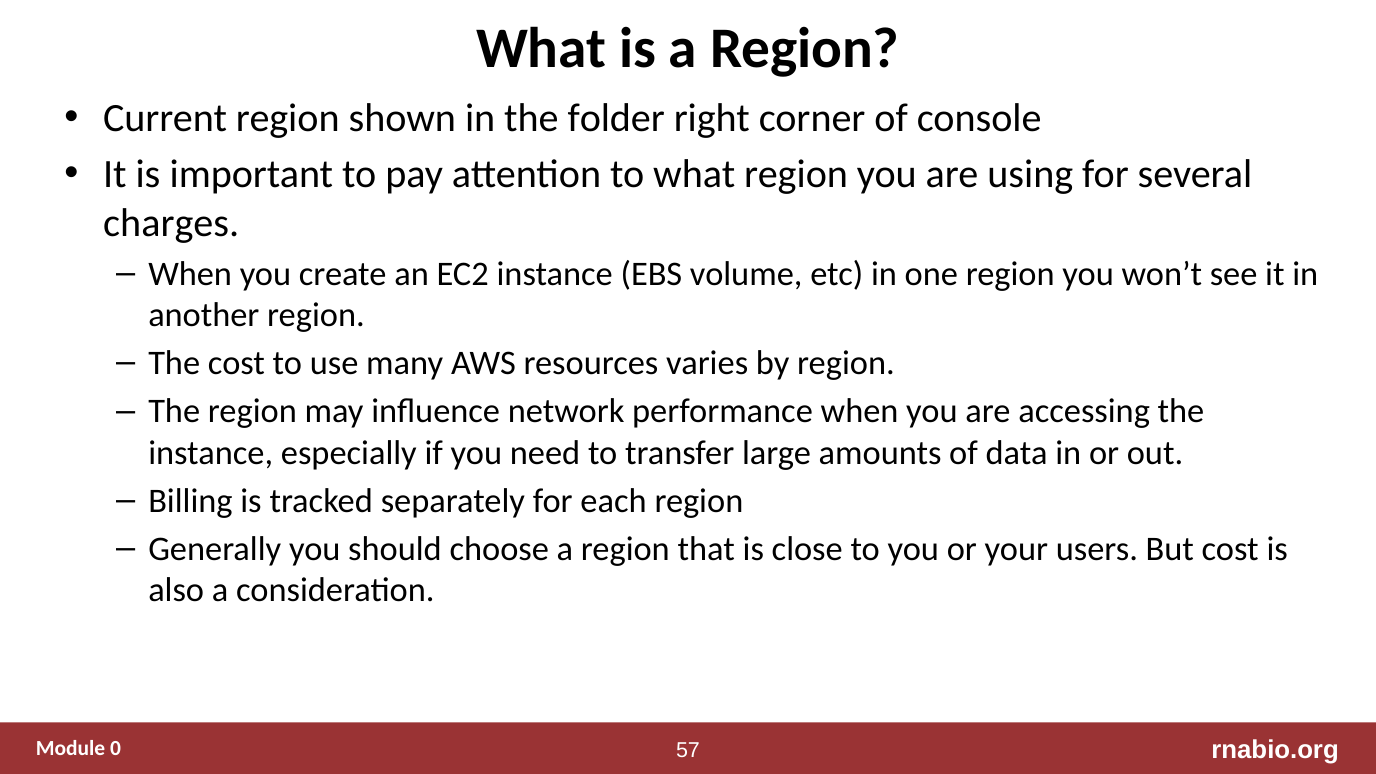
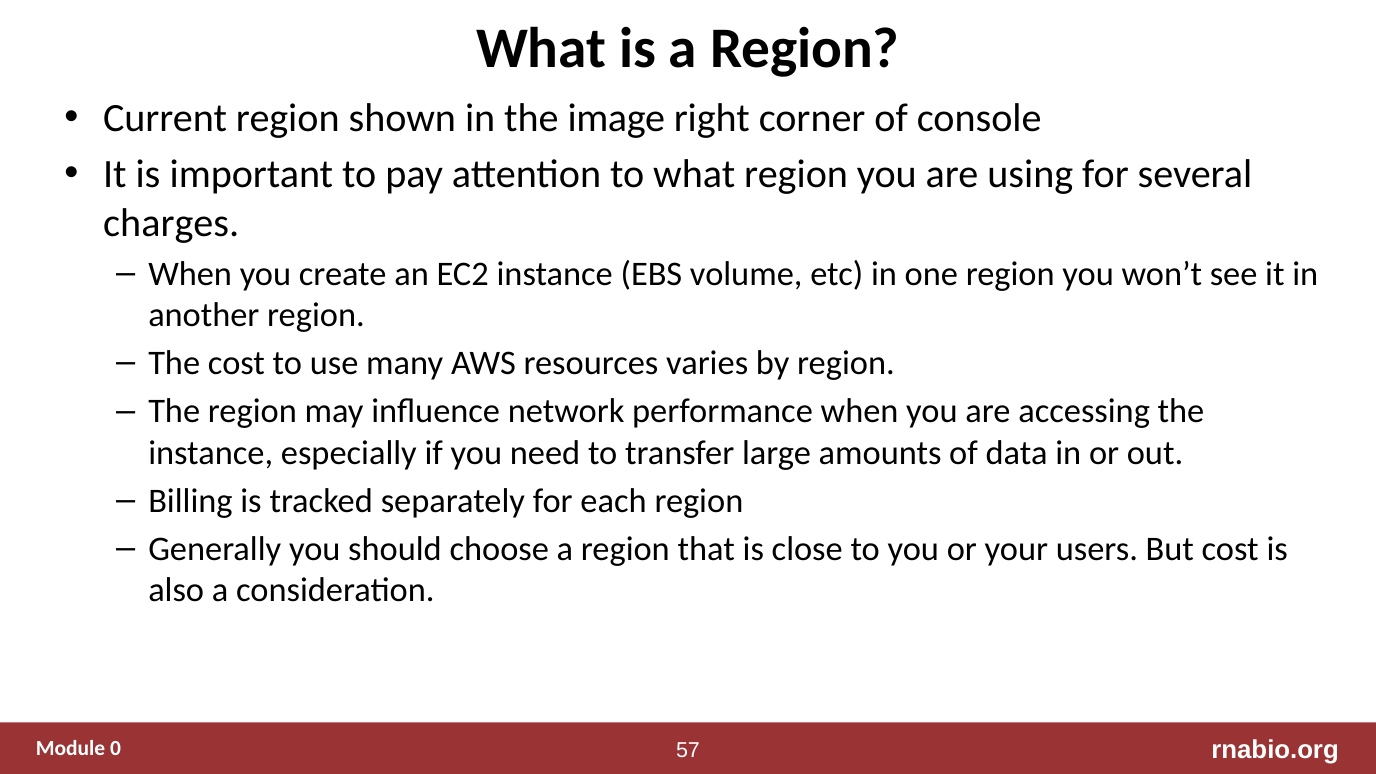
folder: folder -> image
